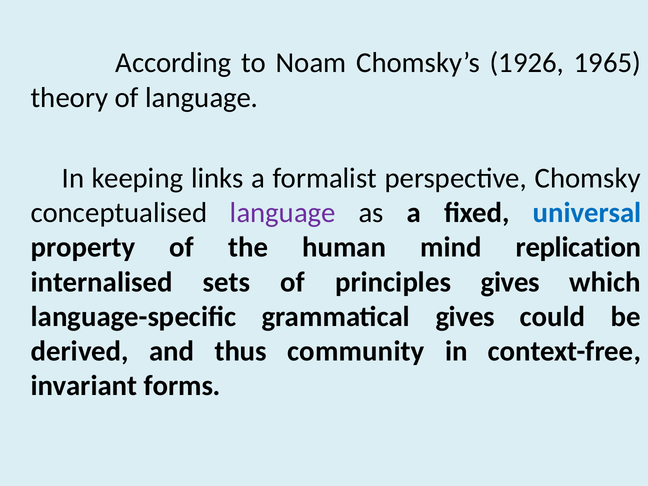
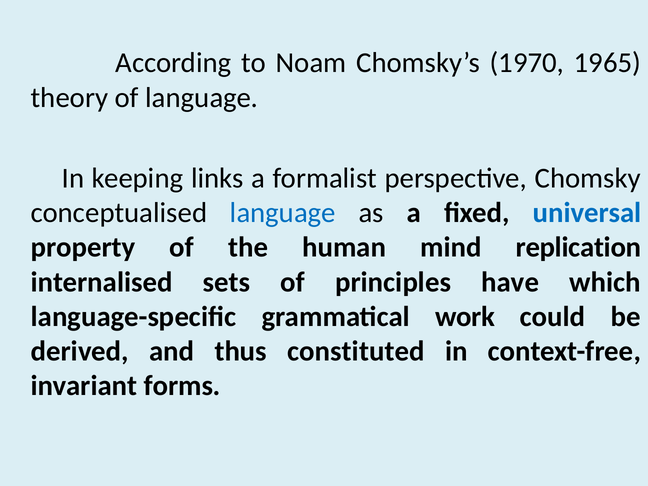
1926: 1926 -> 1970
language at (283, 213) colour: purple -> blue
principles gives: gives -> have
grammatical gives: gives -> work
community: community -> constituted
